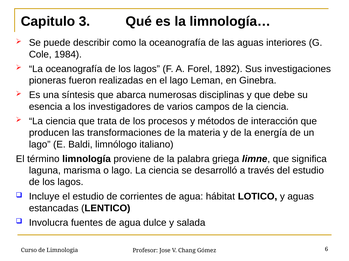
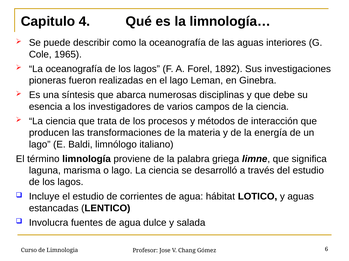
3: 3 -> 4
1984: 1984 -> 1965
